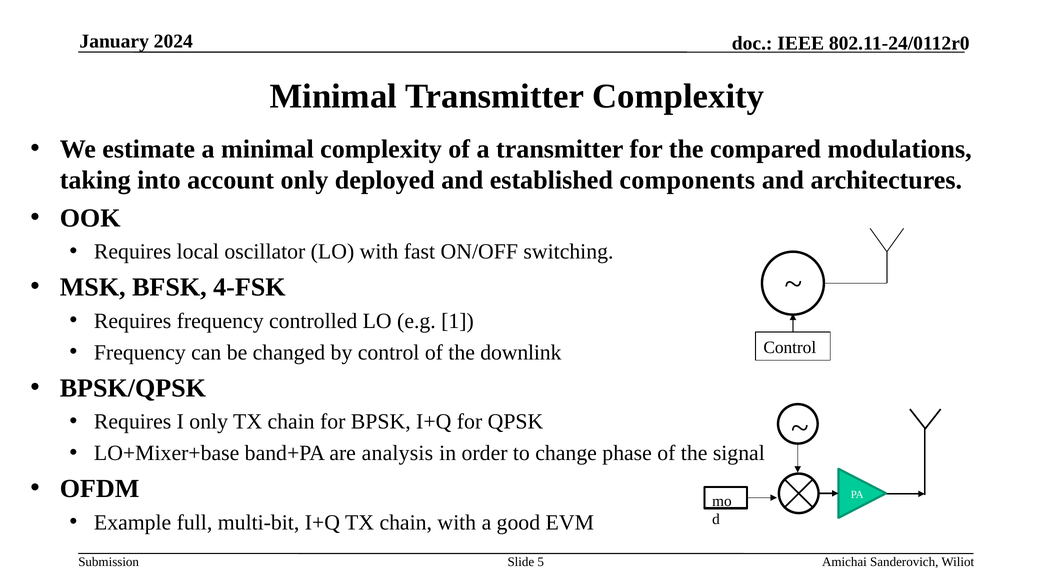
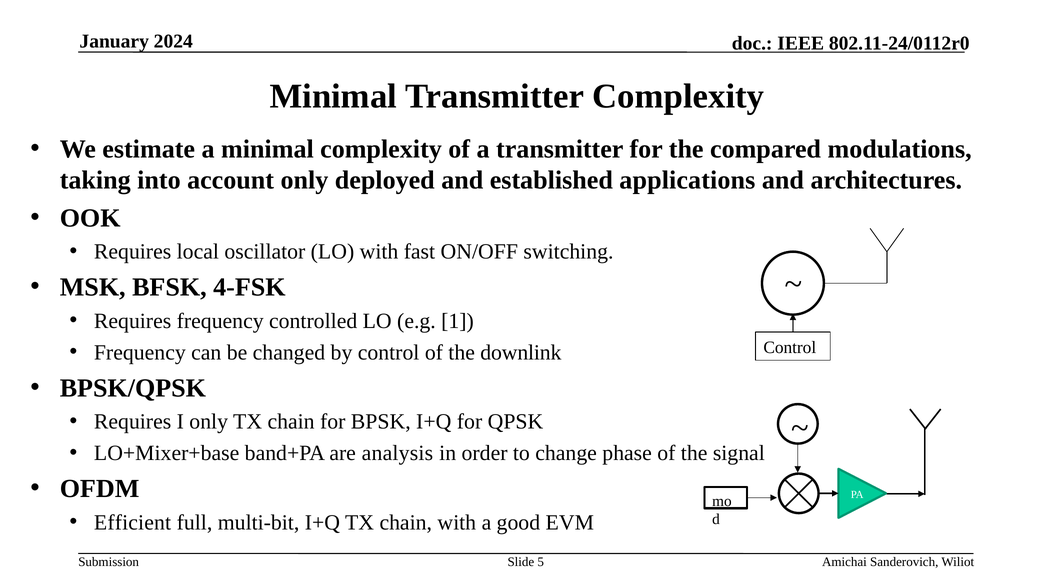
components: components -> applications
Example: Example -> Efficient
